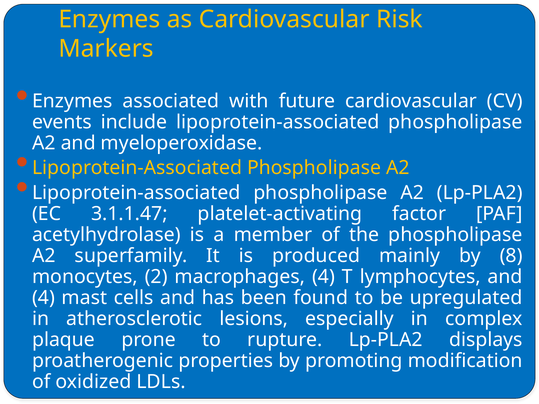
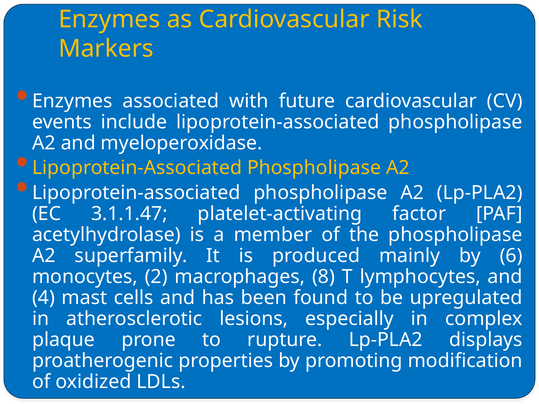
8: 8 -> 6
macrophages 4: 4 -> 8
